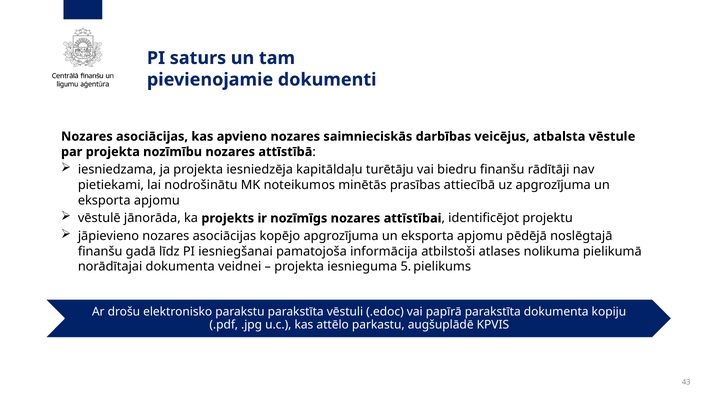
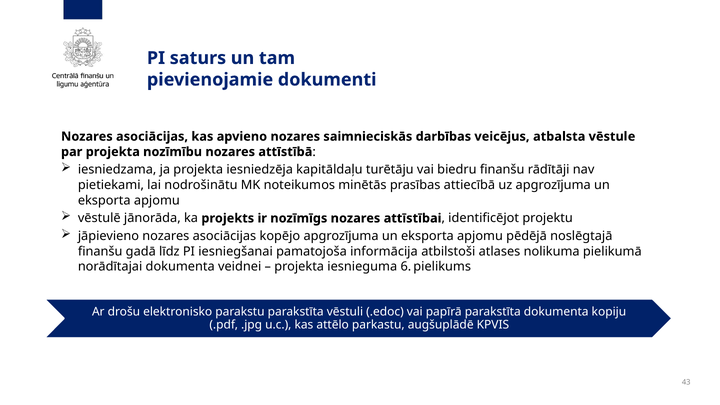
5: 5 -> 6
